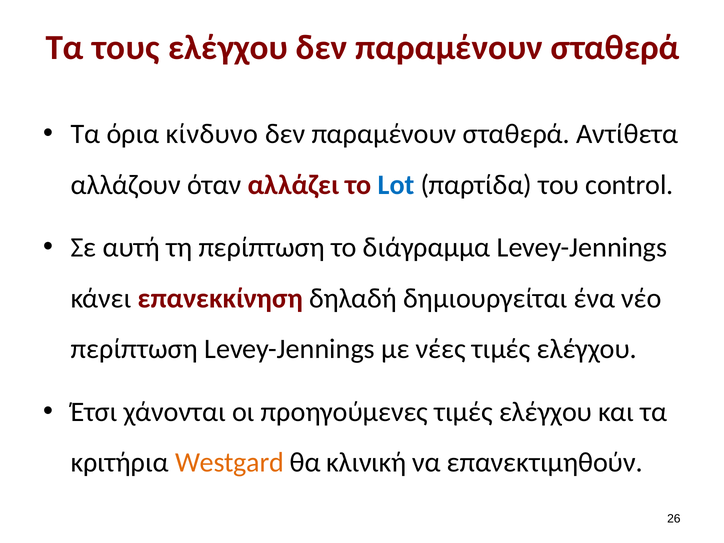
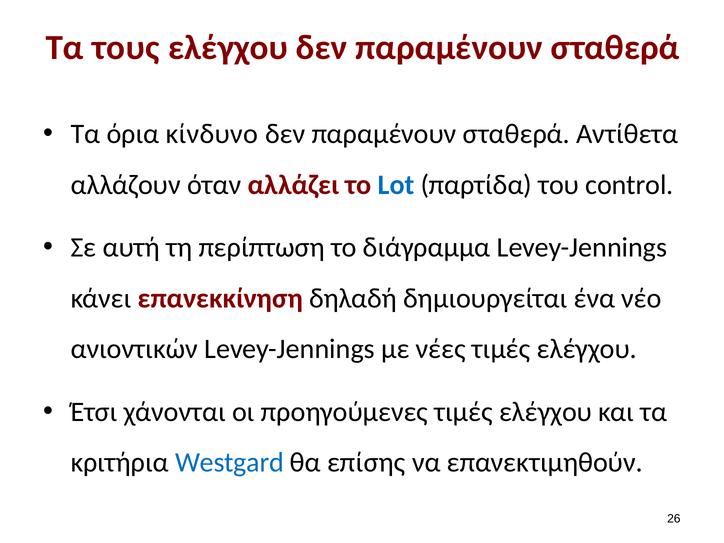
περίπτωση at (134, 349): περίπτωση -> ανιοντικών
Westgard colour: orange -> blue
κλινική: κλινική -> επίσης
